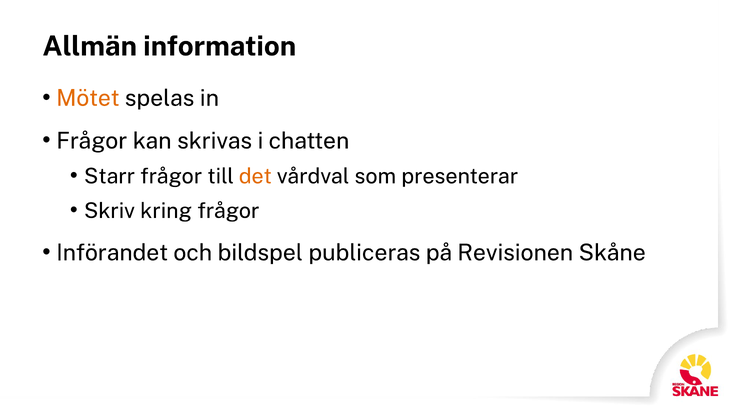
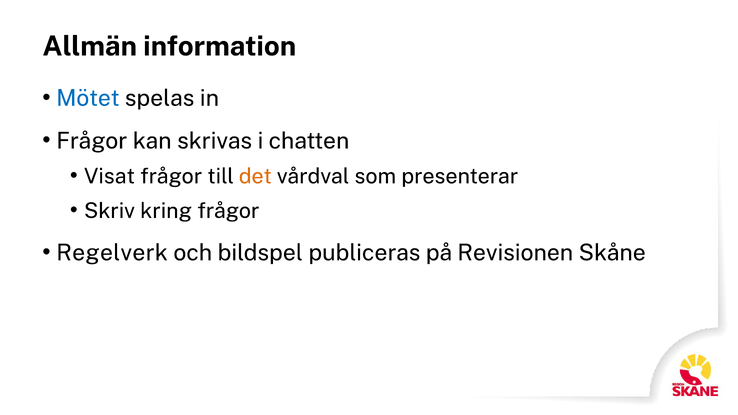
Mötet colour: orange -> blue
Starr: Starr -> Visat
Införandet: Införandet -> Regelverk
